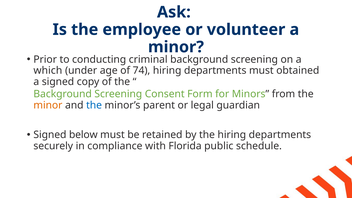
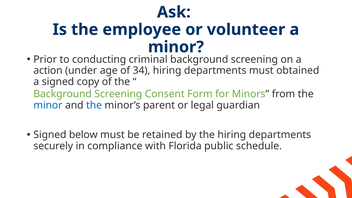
which: which -> action
74: 74 -> 34
minor at (48, 105) colour: orange -> blue
